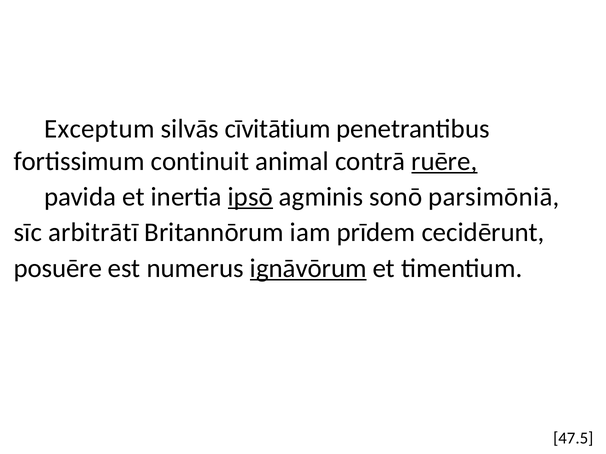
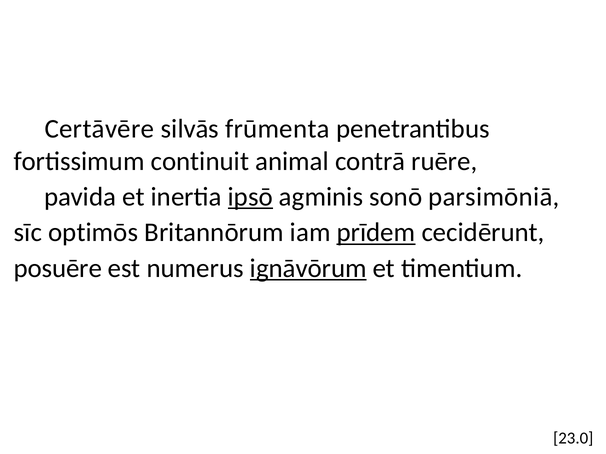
Exceptum: Exceptum -> Certāvēre
cīvitātium: cīvitātium -> frūmenta
ruēre underline: present -> none
arbitrātī: arbitrātī -> optimōs
prīdem underline: none -> present
47.5: 47.5 -> 23.0
